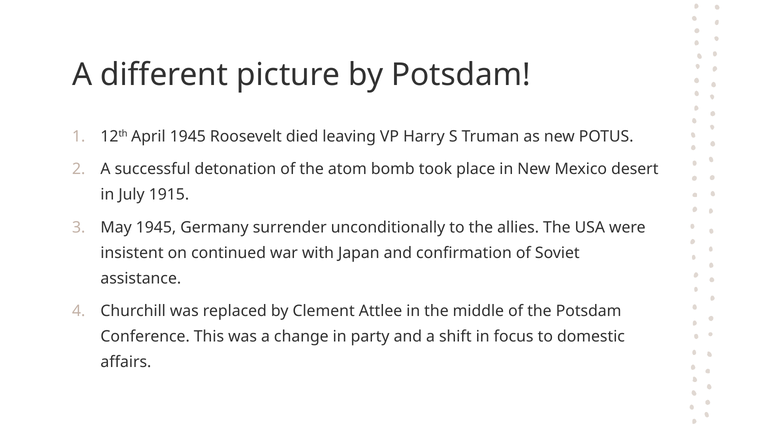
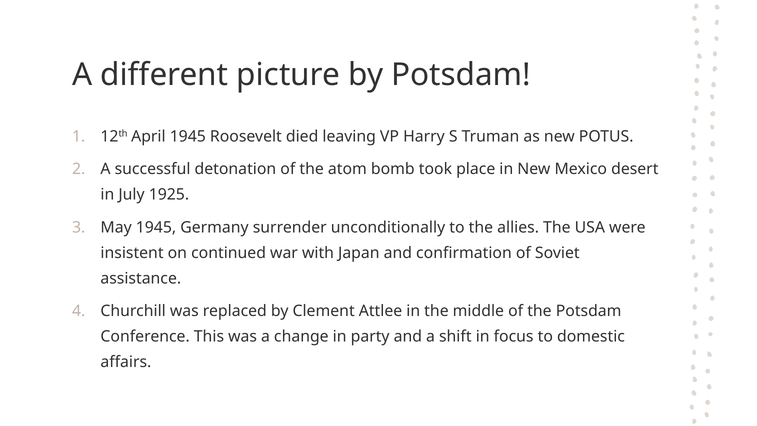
1915: 1915 -> 1925
